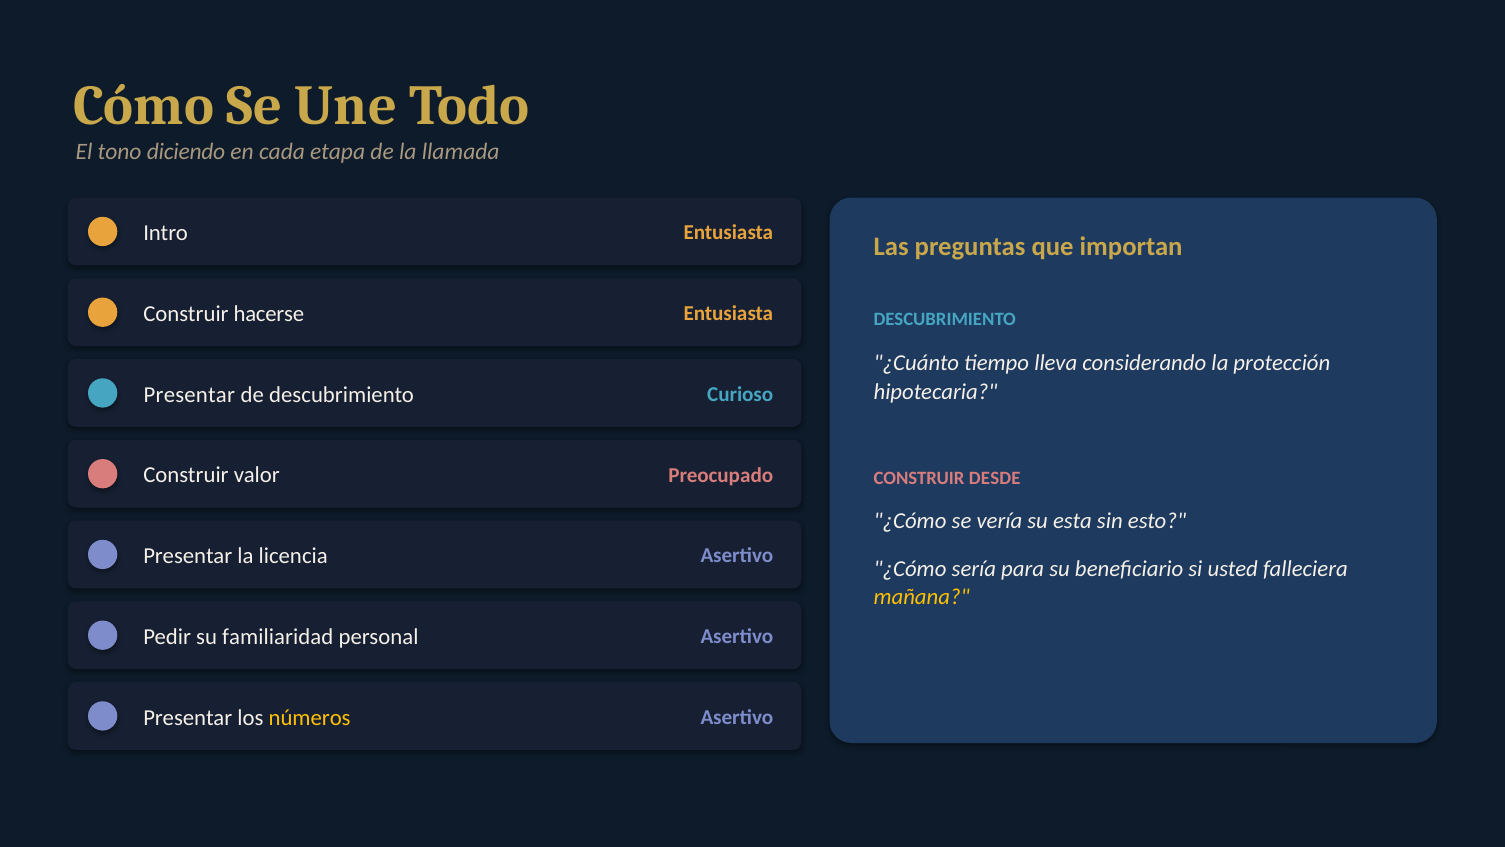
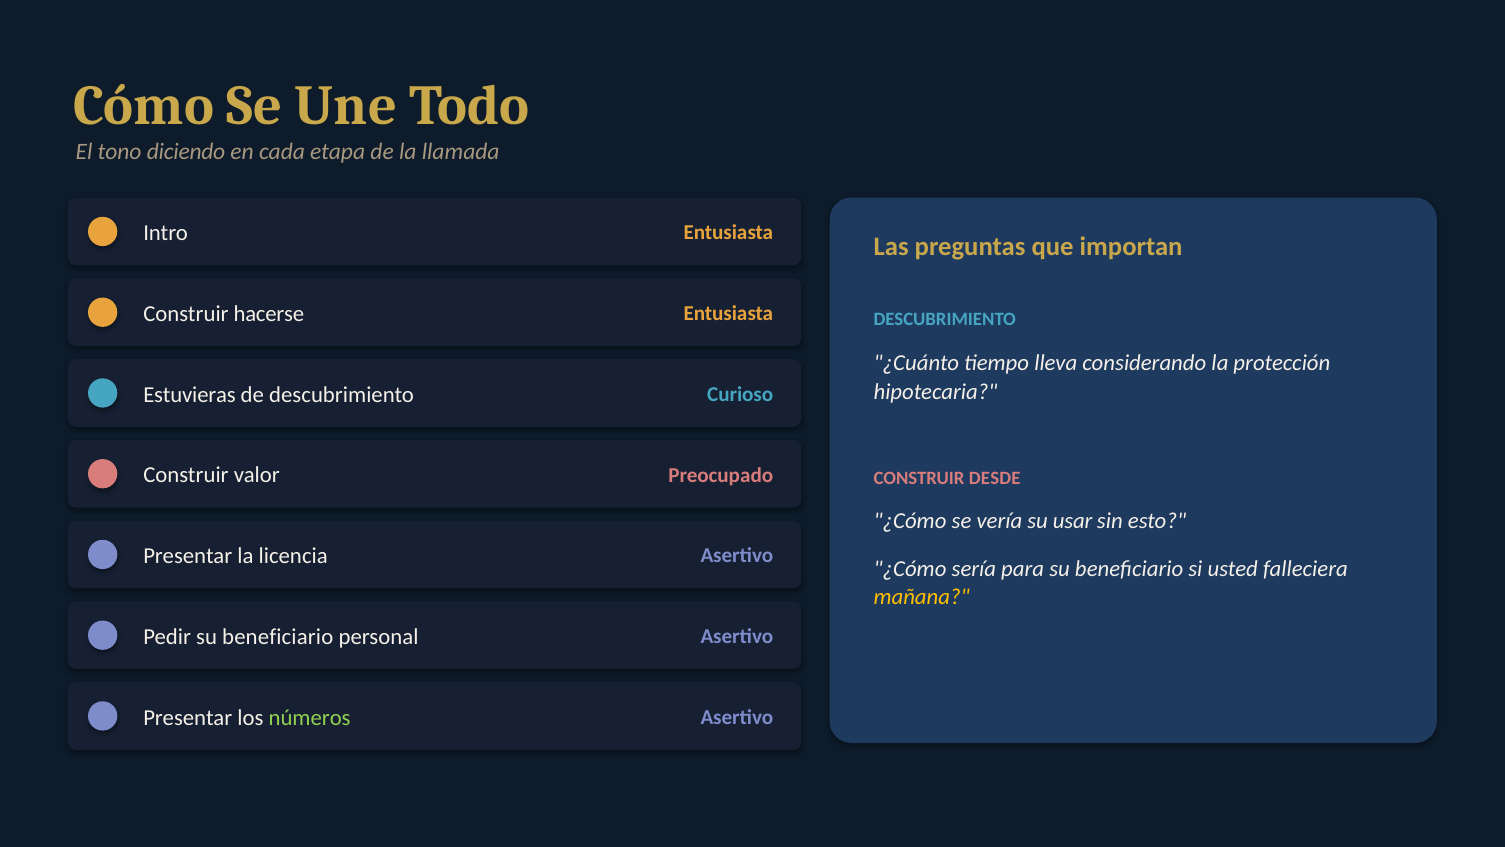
Presentar at (189, 394): Presentar -> Estuvieras
esta: esta -> usar
Pedir su familiaridad: familiaridad -> beneficiario
números colour: yellow -> light green
